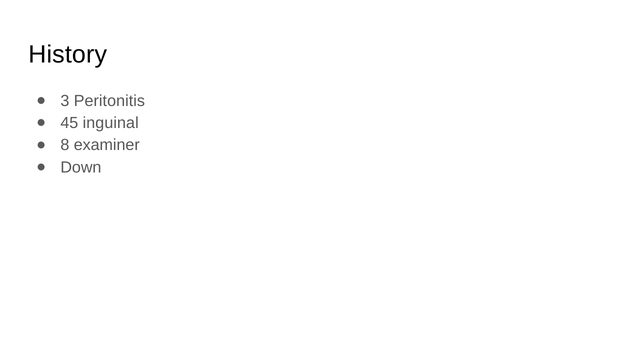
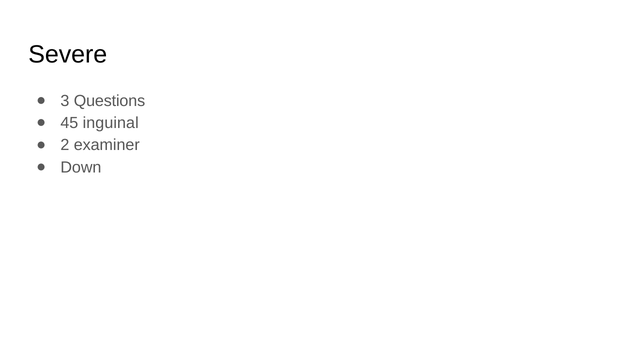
History: History -> Severe
Peritonitis: Peritonitis -> Questions
8: 8 -> 2
